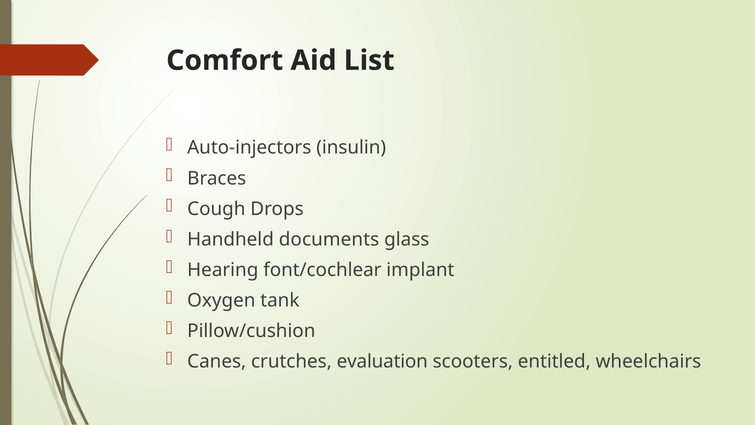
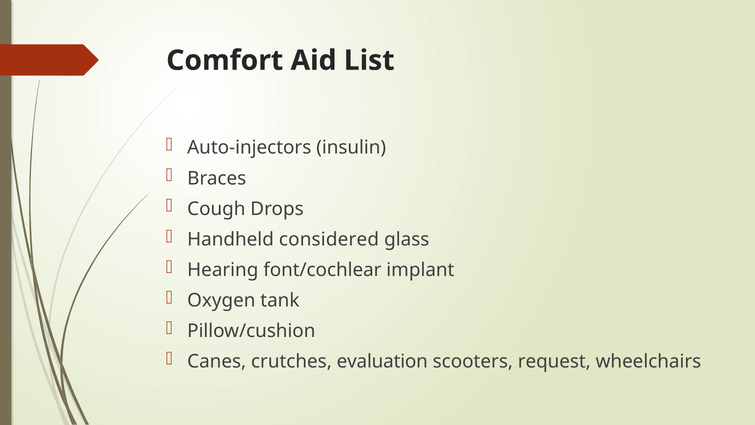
documents: documents -> considered
entitled: entitled -> request
